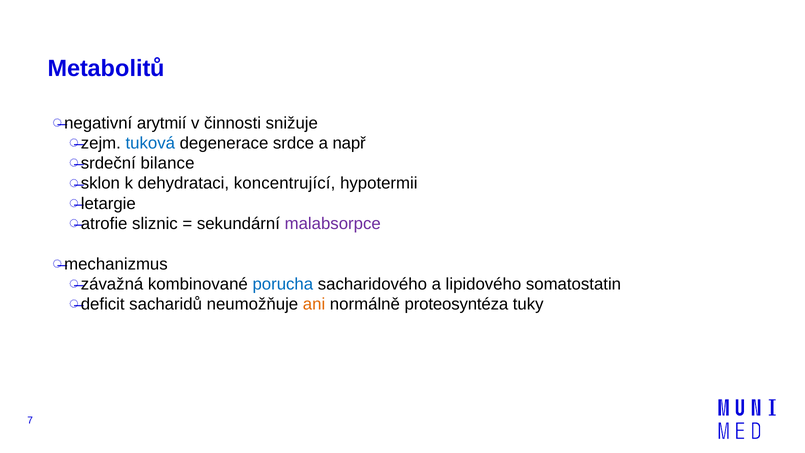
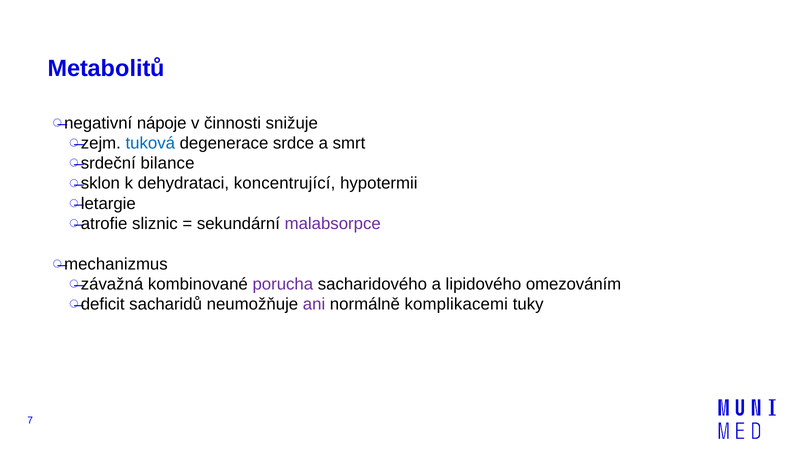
arytmií: arytmií -> nápoje
např: např -> smrt
porucha colour: blue -> purple
somatostatin: somatostatin -> omezováním
ani colour: orange -> purple
proteosyntéza: proteosyntéza -> komplikacemi
